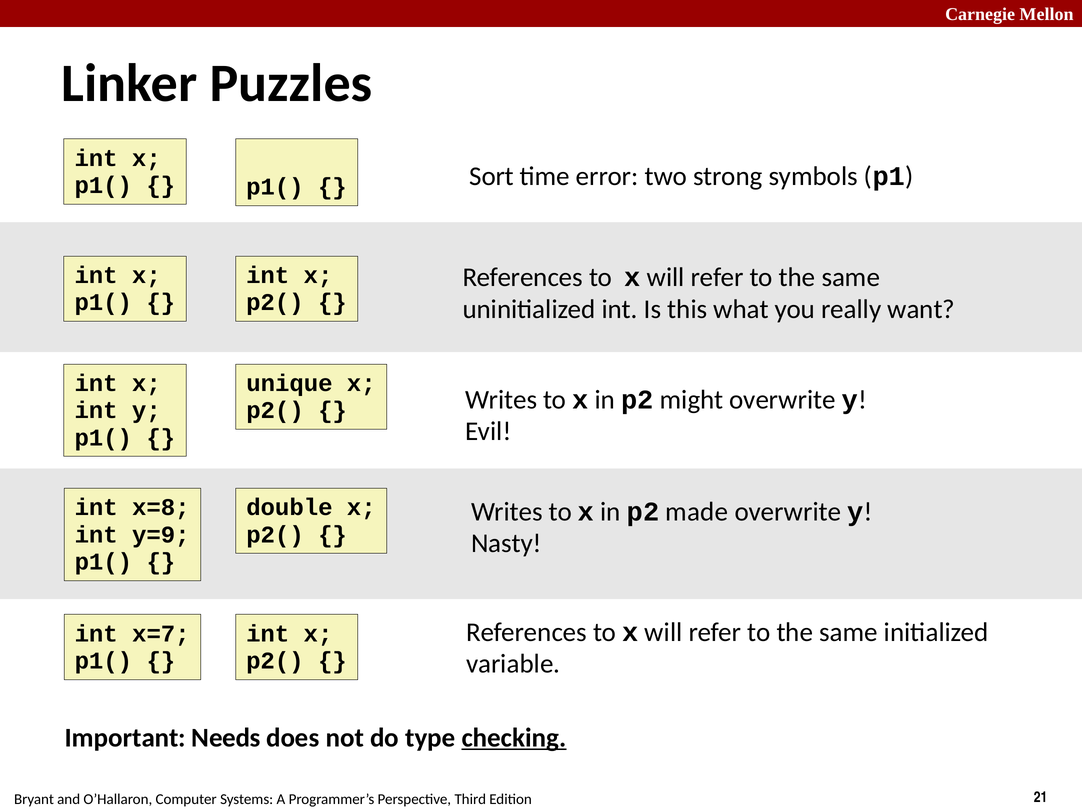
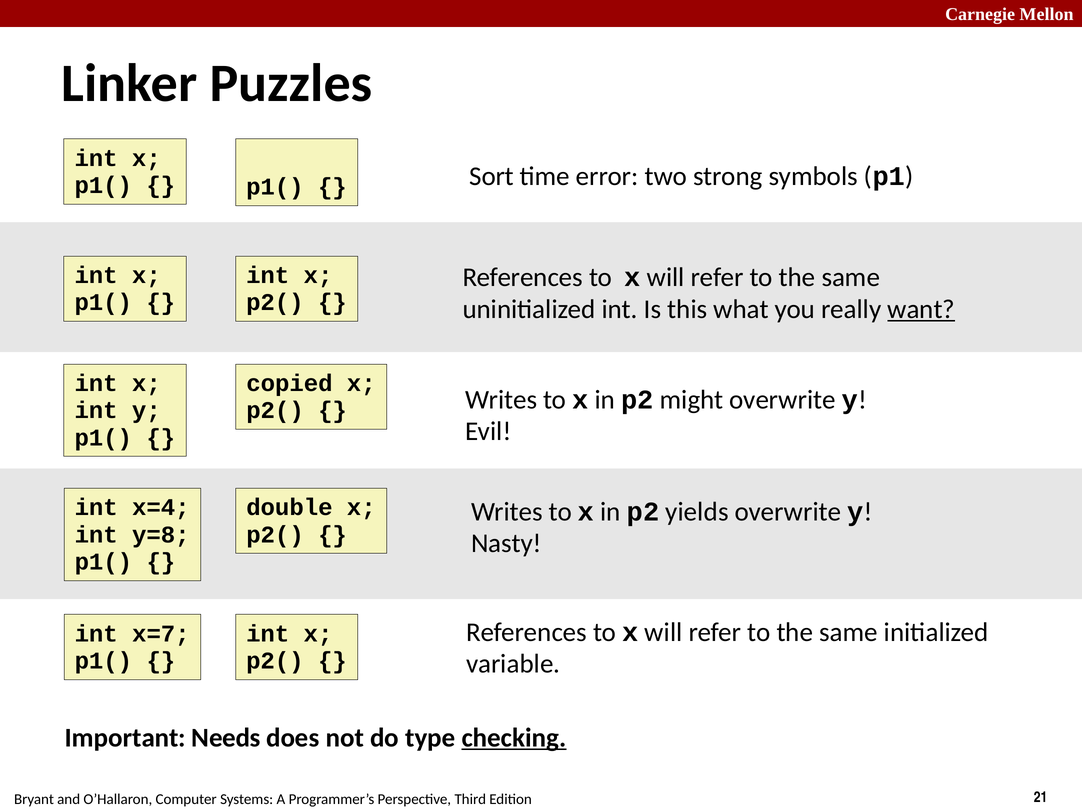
want underline: none -> present
unique: unique -> copied
x=8: x=8 -> x=4
made: made -> yields
y=9: y=9 -> y=8
